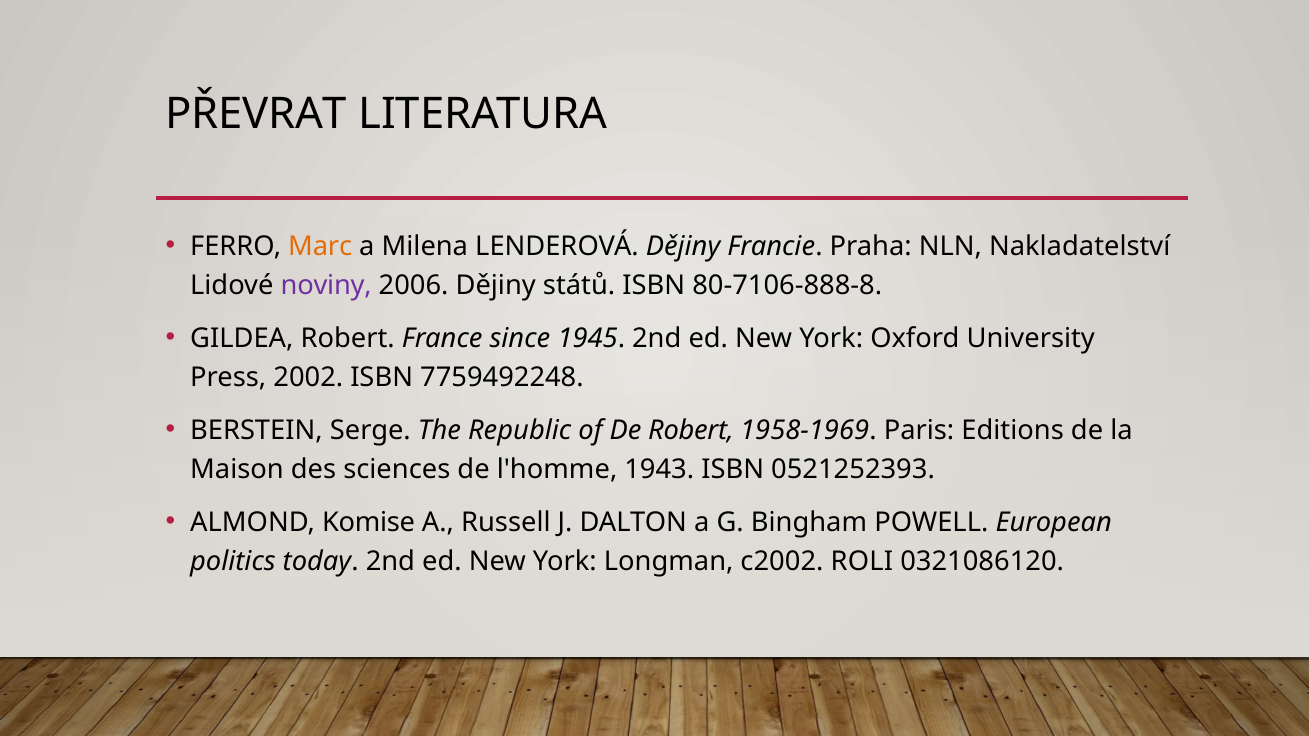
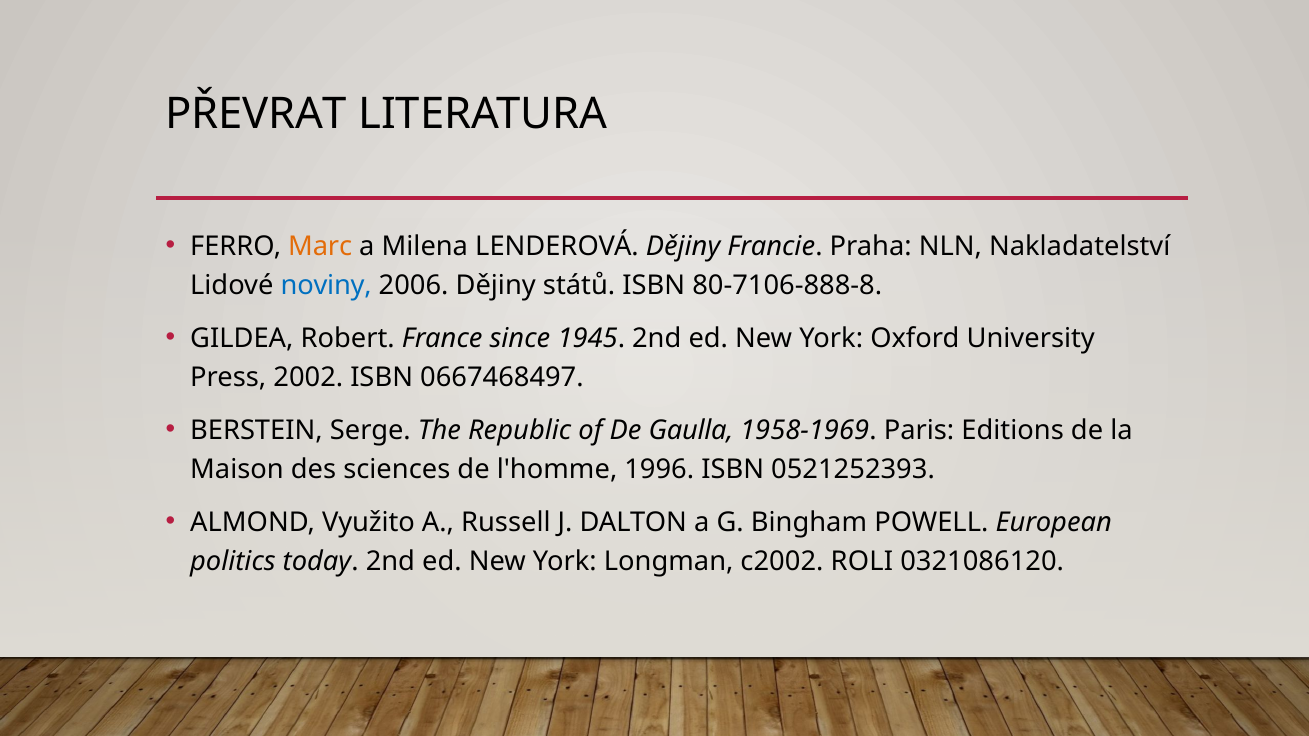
noviny colour: purple -> blue
7759492248: 7759492248 -> 0667468497
De Robert: Robert -> Gaulla
1943: 1943 -> 1996
Komise: Komise -> Využito
